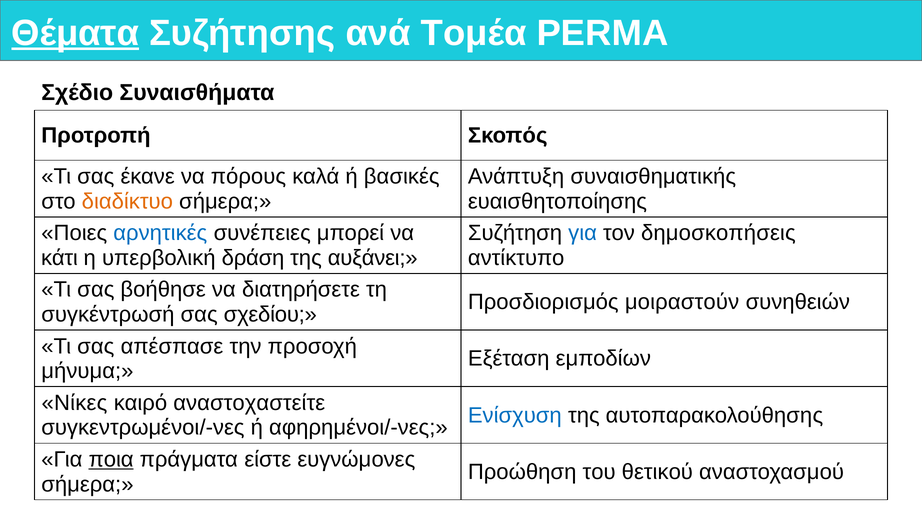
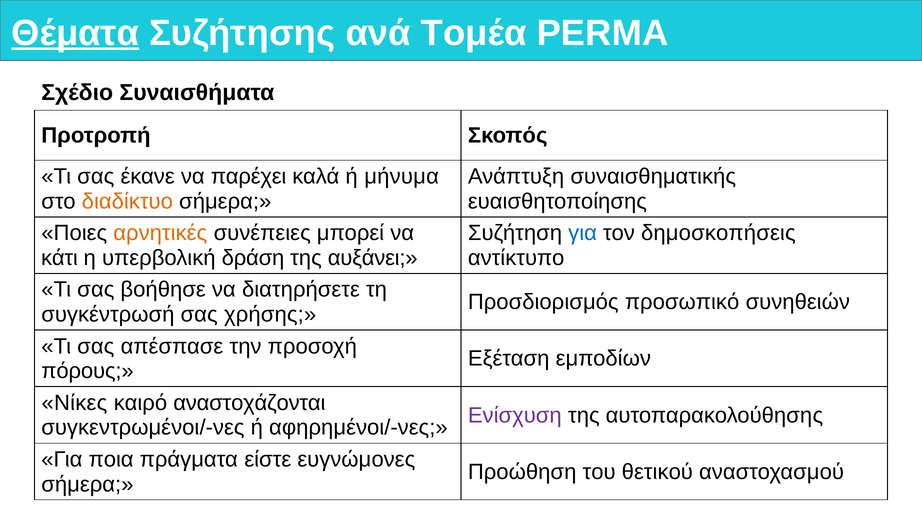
πόρους: πόρους -> παρέχει
βασικές: βασικές -> μήνυμα
αρνητικές colour: blue -> orange
μοιραστούν: μοιραστούν -> προσωπικό
σχεδίου: σχεδίου -> χρήσης
μήνυμα: μήνυμα -> πόρους
αναστοχαστείτε: αναστοχαστείτε -> αναστοχάζονται
Ενίσχυση colour: blue -> purple
ποια underline: present -> none
